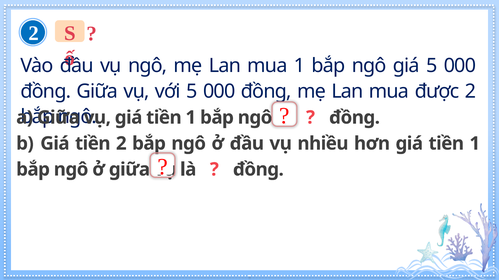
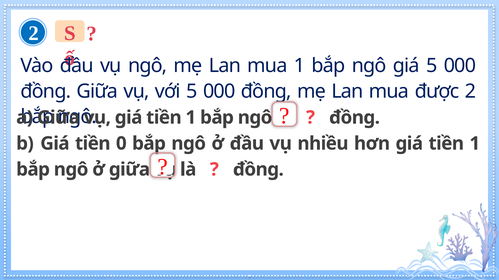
tiền 2: 2 -> 0
